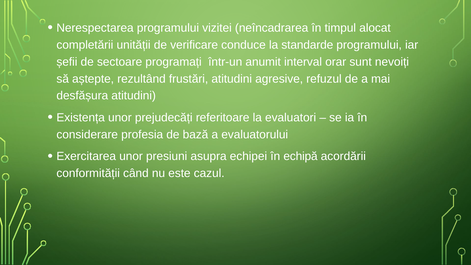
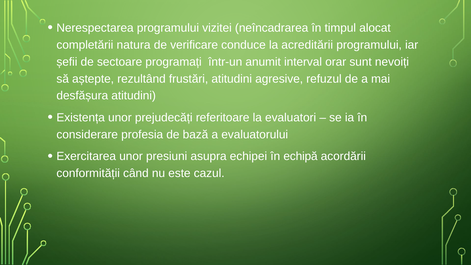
unității: unității -> natura
standarde: standarde -> acreditării
